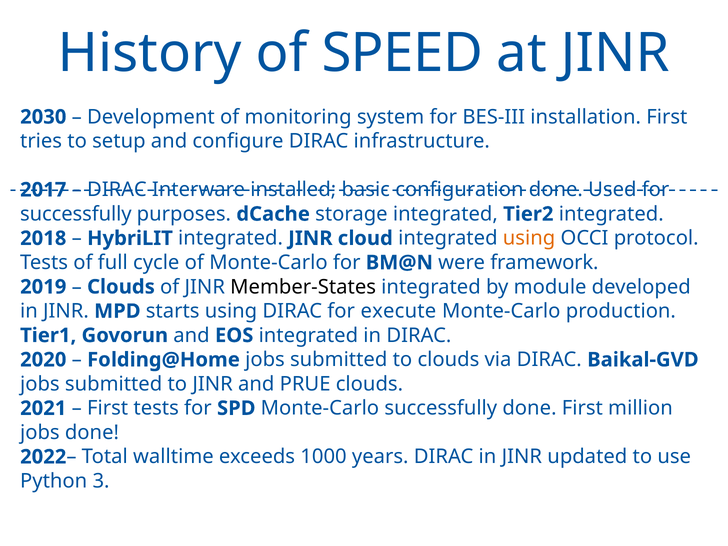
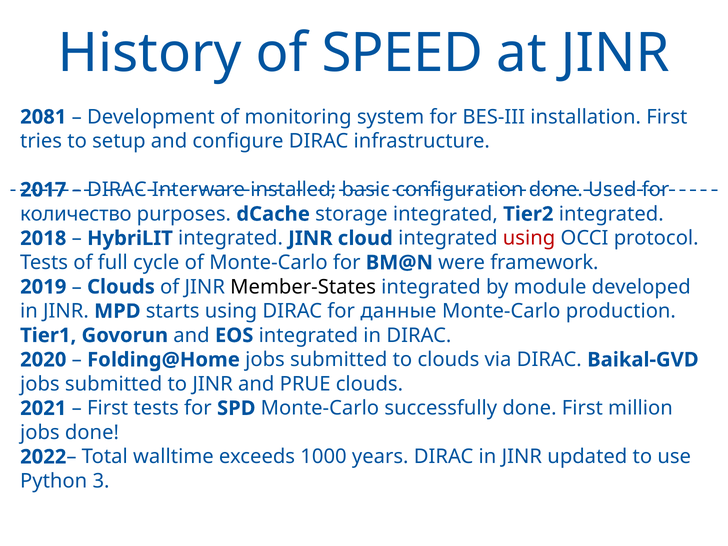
2030: 2030 -> 2081
successfully at (76, 214): successfully -> количество
using at (529, 238) colour: orange -> red
execute: execute -> данные
